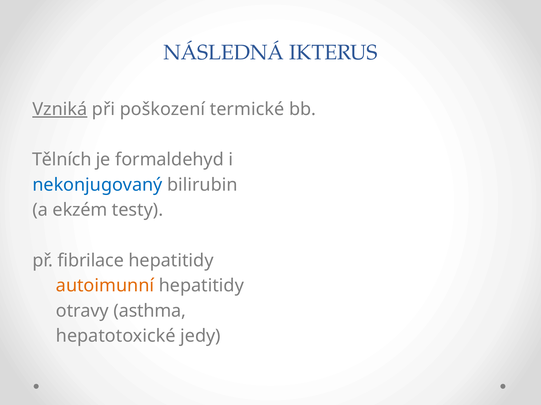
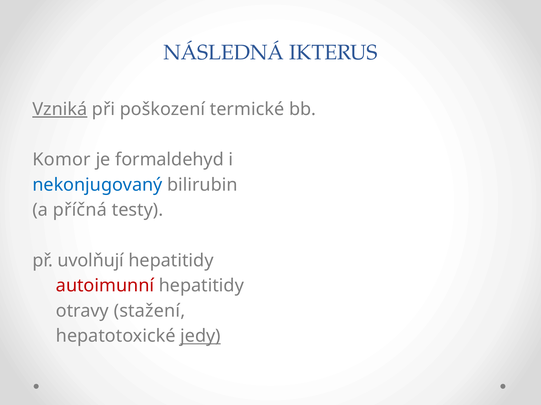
Tělních: Tělních -> Komor
ekzém: ekzém -> příčná
fibrilace: fibrilace -> uvolňují
autoimunní colour: orange -> red
asthma: asthma -> stažení
jedy underline: none -> present
